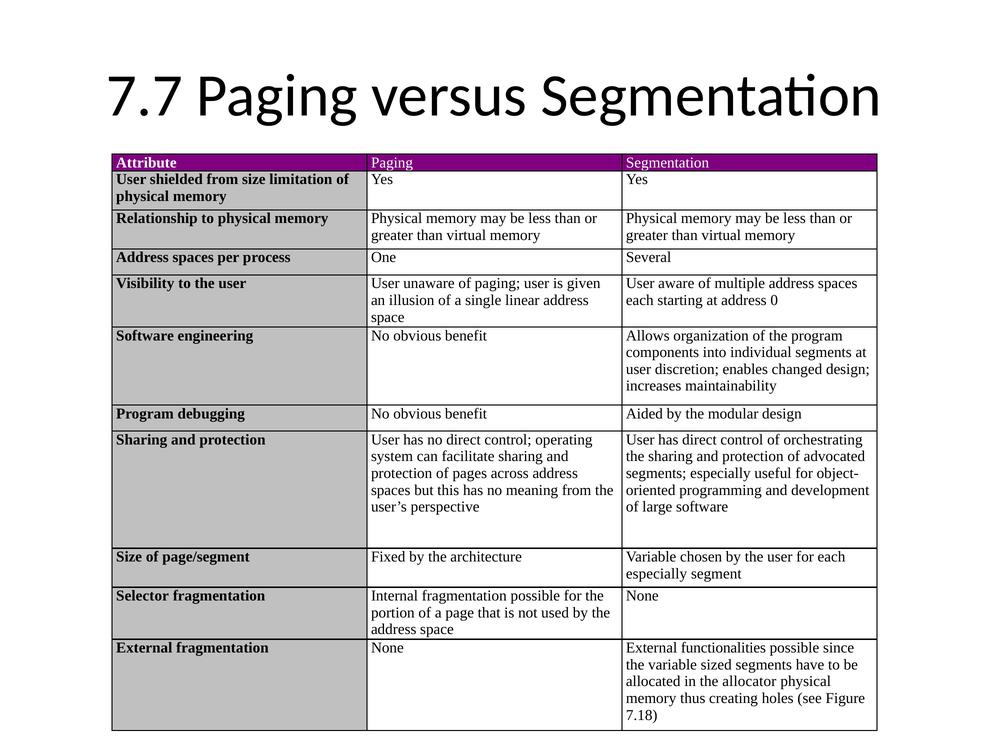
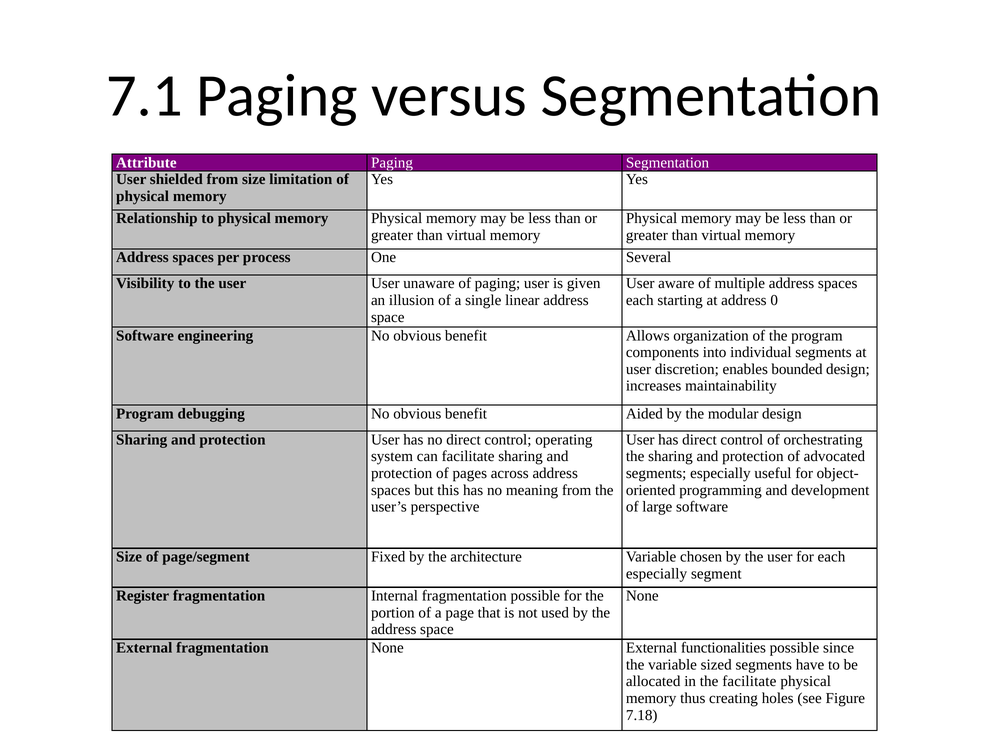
7.7: 7.7 -> 7.1
changed: changed -> bounded
Selector: Selector -> Register
the allocator: allocator -> facilitate
